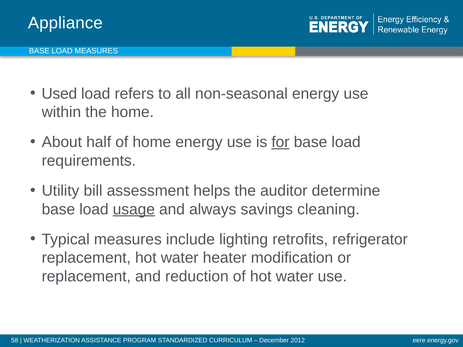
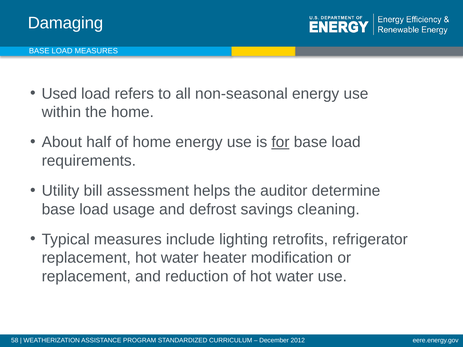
Appliance: Appliance -> Damaging
usage underline: present -> none
always: always -> defrost
